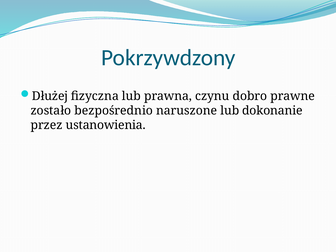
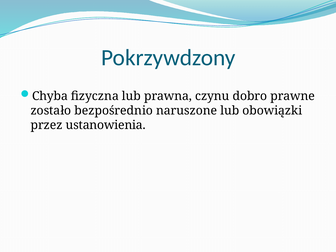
Dłużej: Dłużej -> Chyba
dokonanie: dokonanie -> obowiązki
